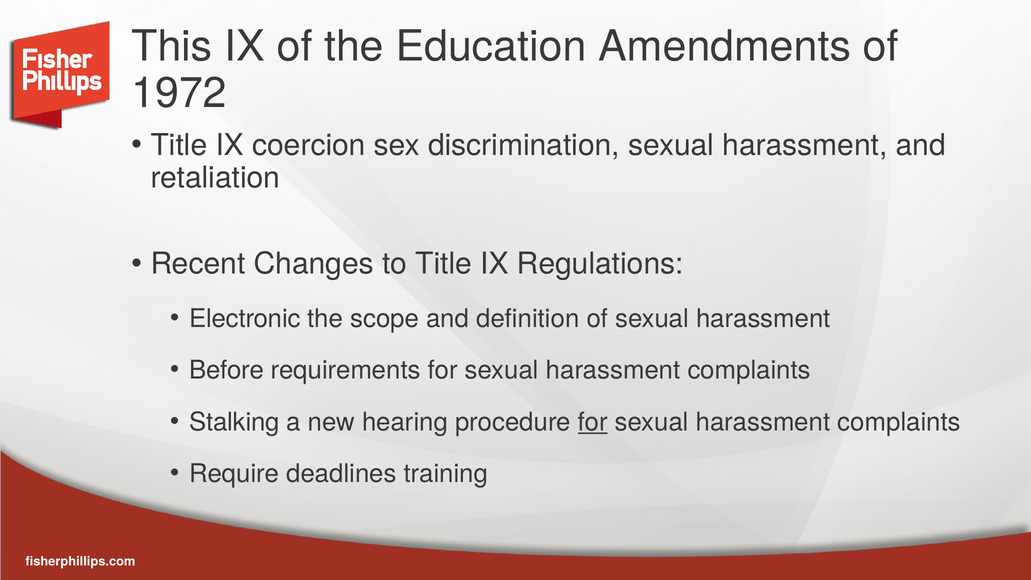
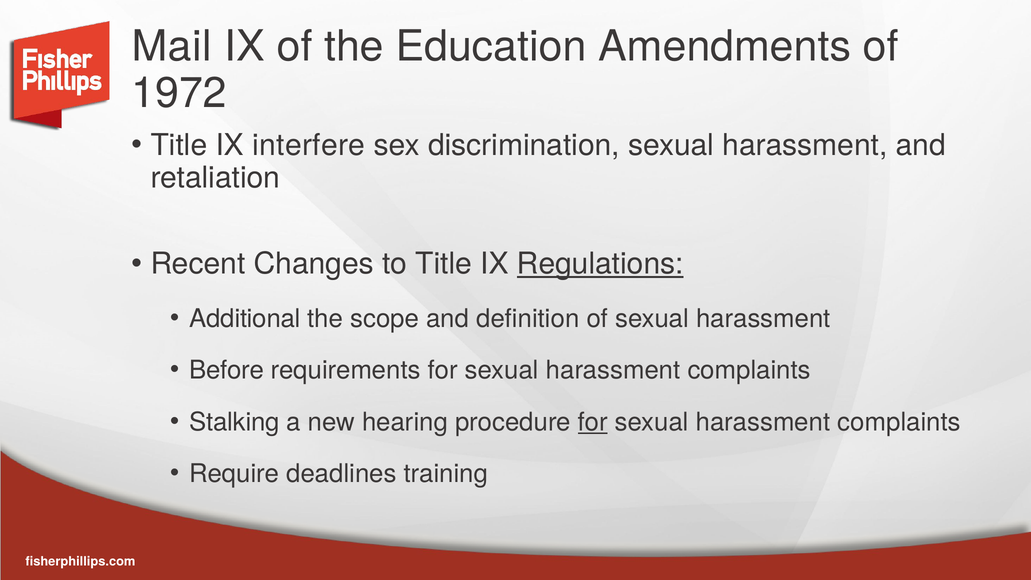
This: This -> Mail
coercion: coercion -> interfere
Regulations underline: none -> present
Electronic: Electronic -> Additional
